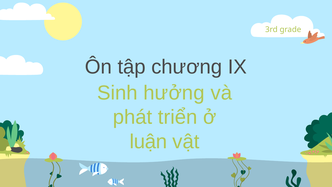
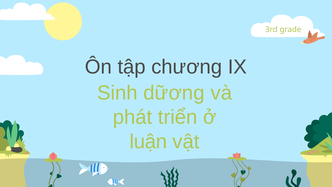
hưởng: hưởng -> dữơng
